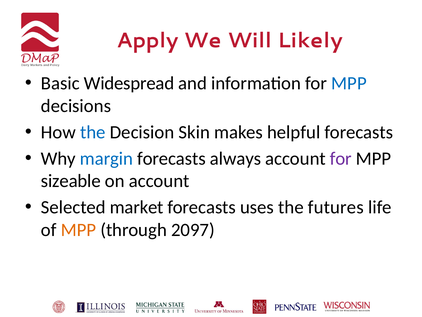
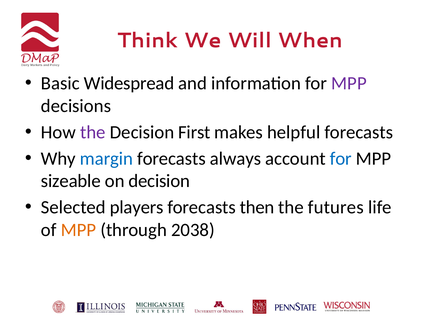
Apply: Apply -> Think
Likely: Likely -> When
MPP at (349, 83) colour: blue -> purple
the at (93, 132) colour: blue -> purple
Skin: Skin -> First
for at (341, 158) colour: purple -> blue
on account: account -> decision
market: market -> players
uses: uses -> then
2097: 2097 -> 2038
